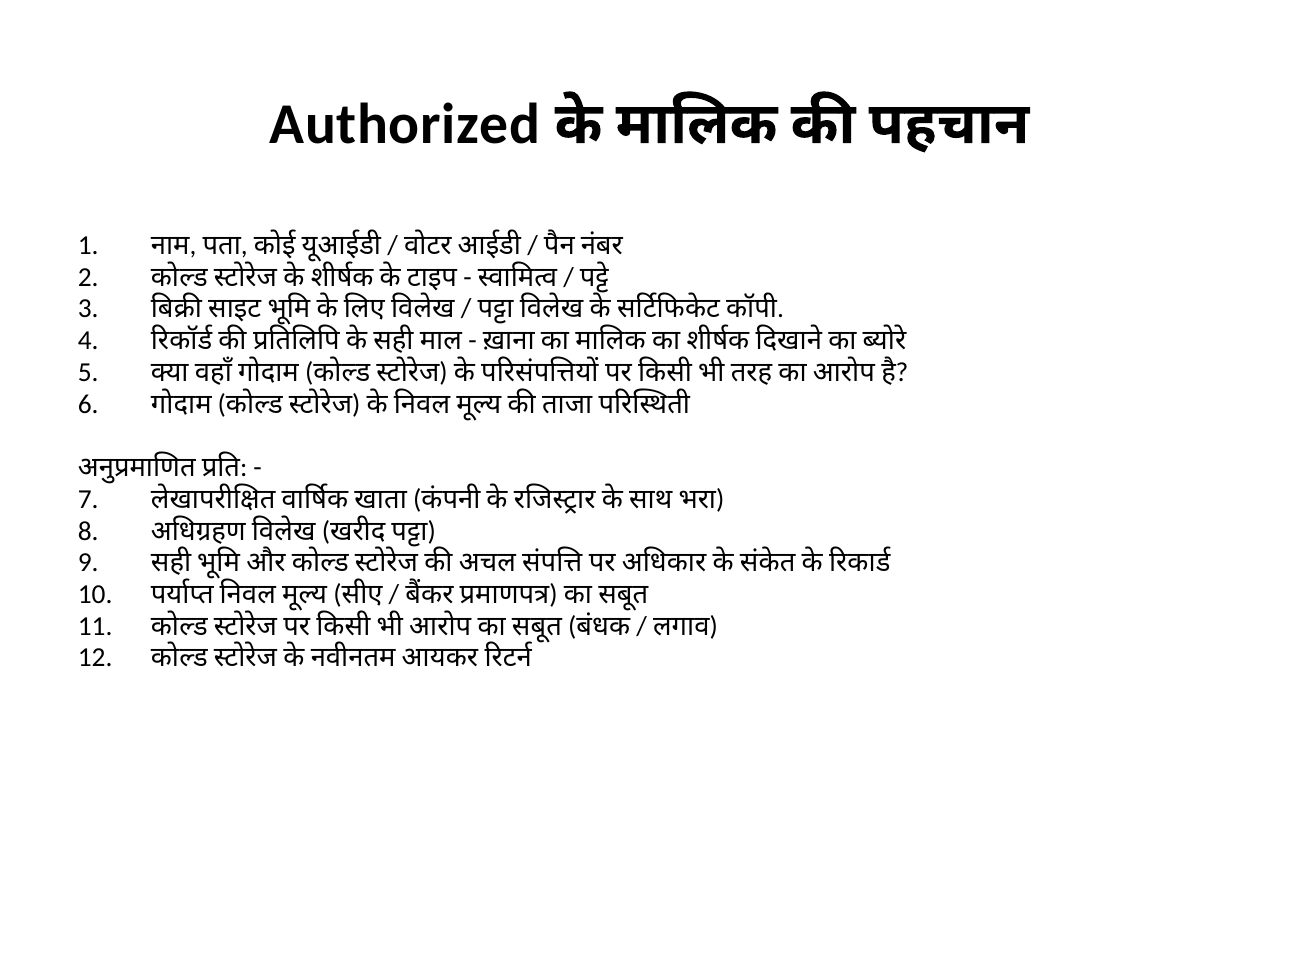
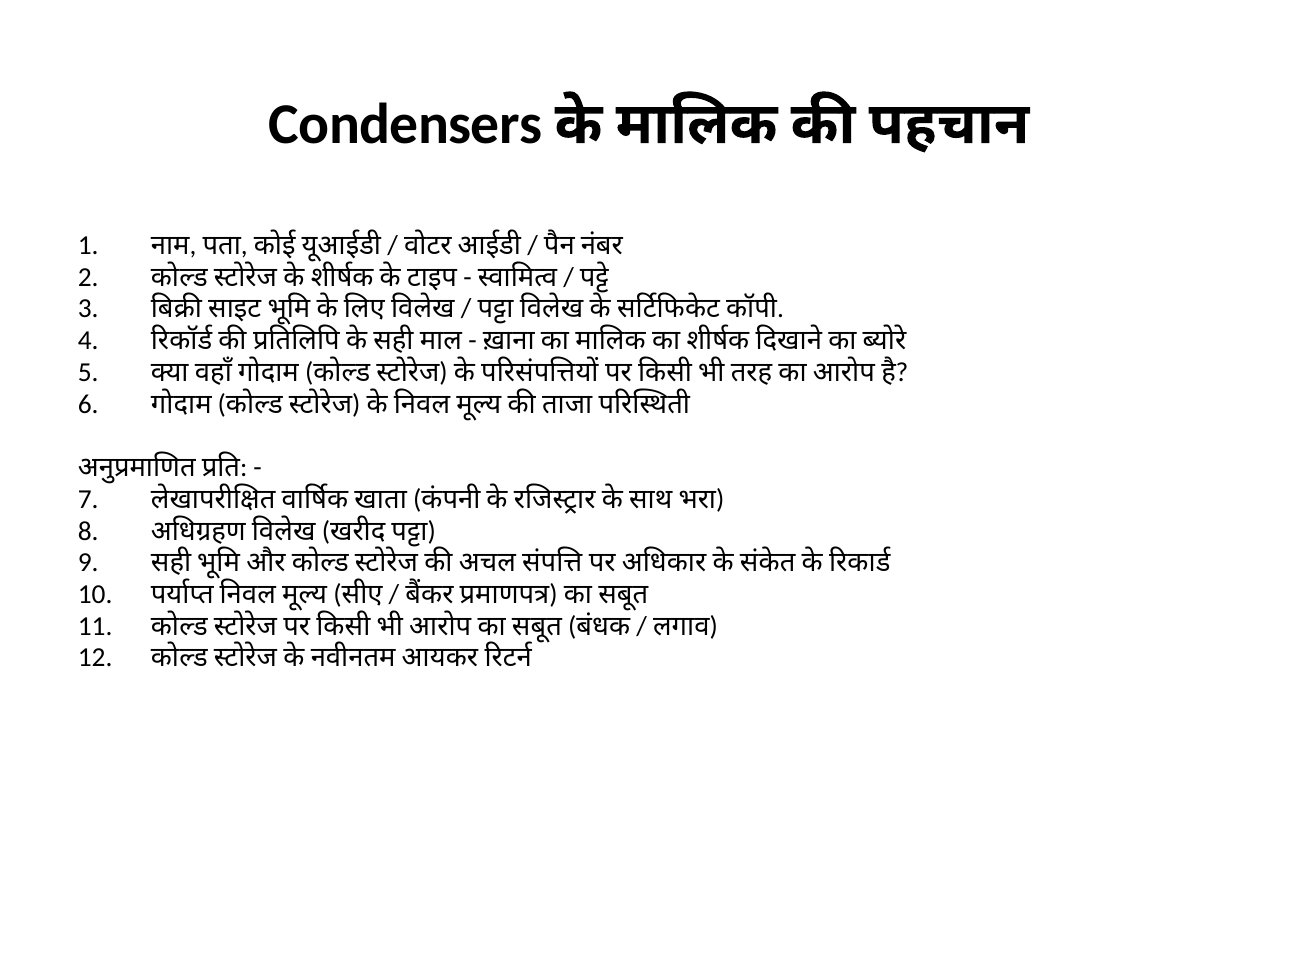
Authorized: Authorized -> Condensers
